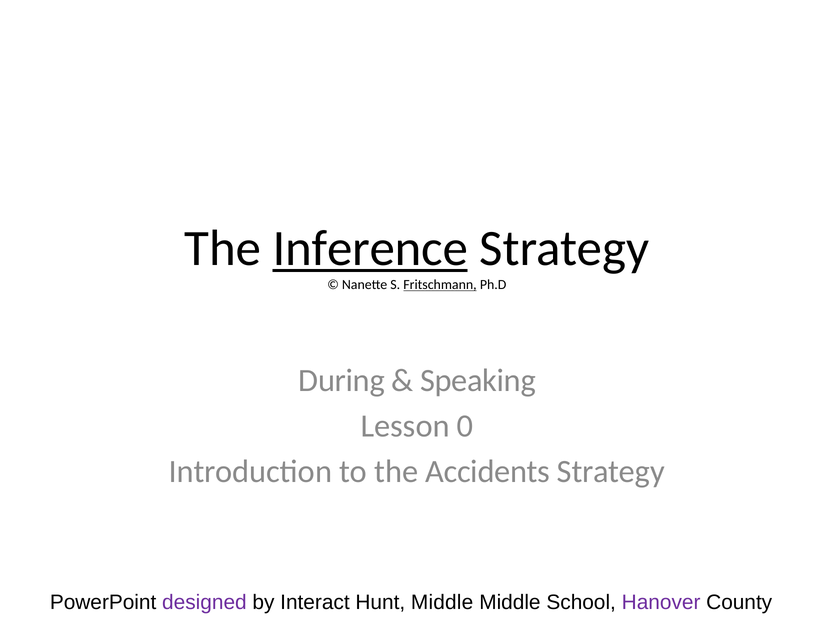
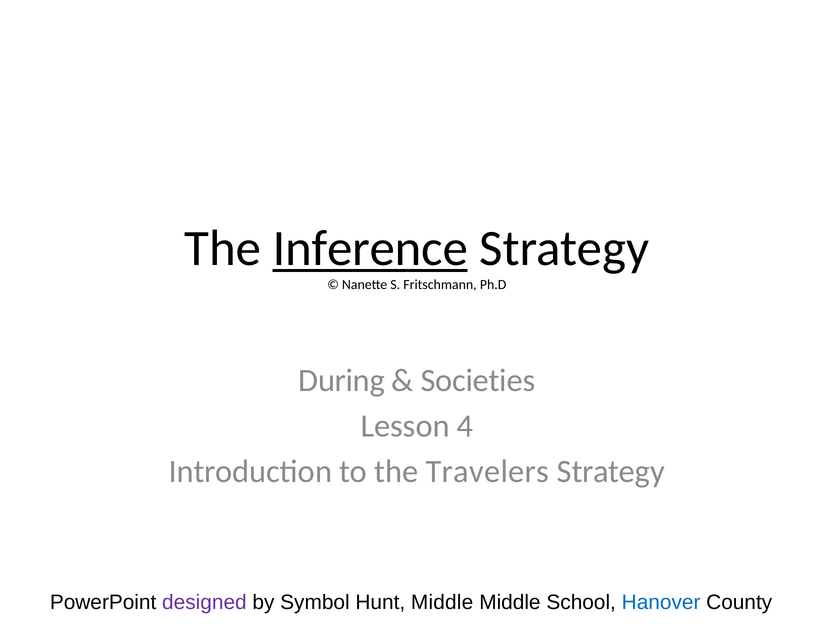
Fritschmann underline: present -> none
Speaking: Speaking -> Societies
0: 0 -> 4
Accidents: Accidents -> Travelers
Interact: Interact -> Symbol
Hanover colour: purple -> blue
